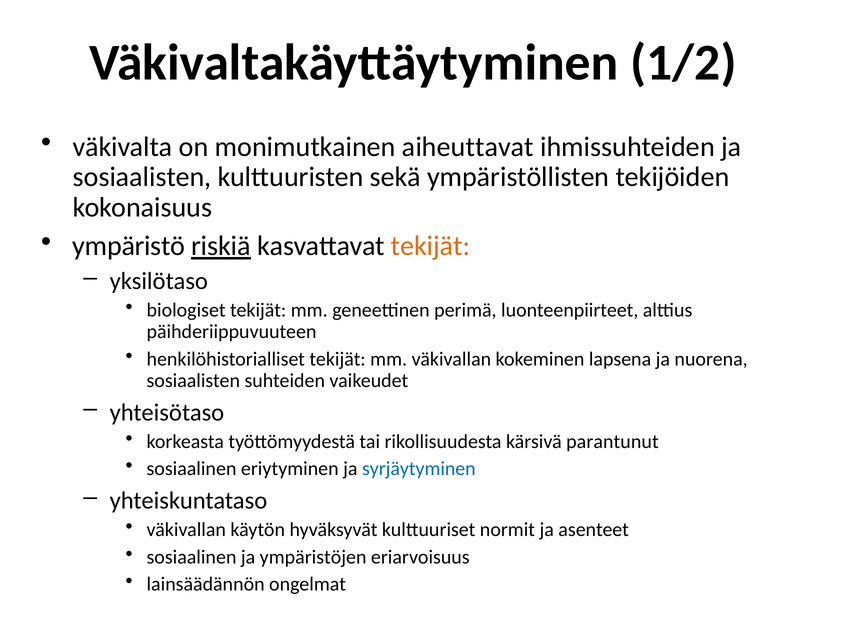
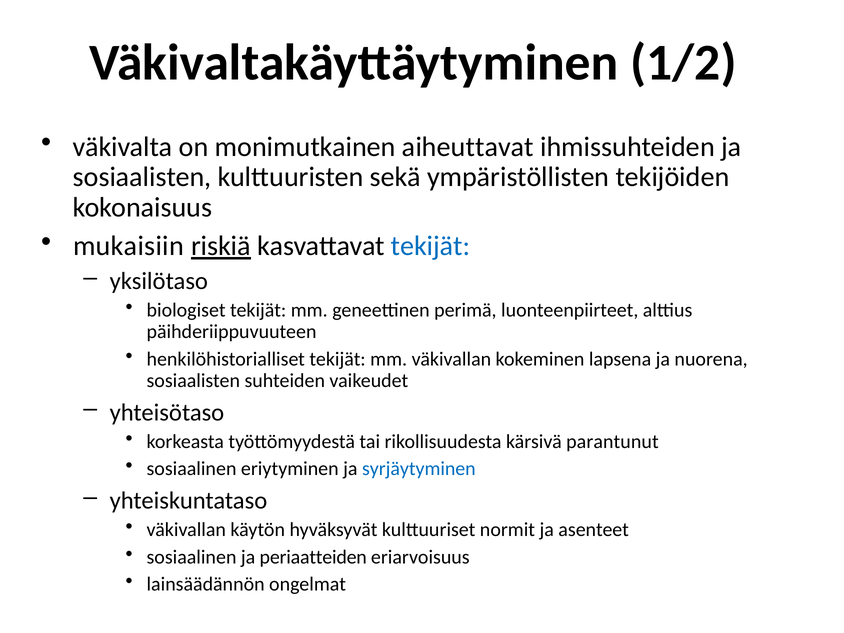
ympäristö: ympäristö -> mukaisiin
tekijät at (431, 246) colour: orange -> blue
ympäristöjen: ympäristöjen -> periaatteiden
